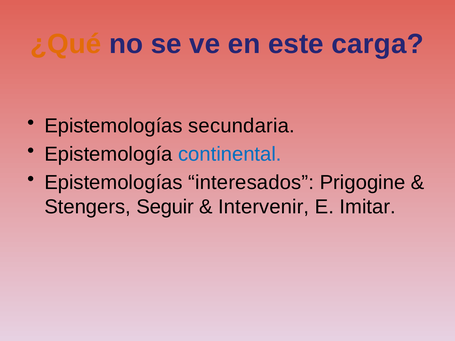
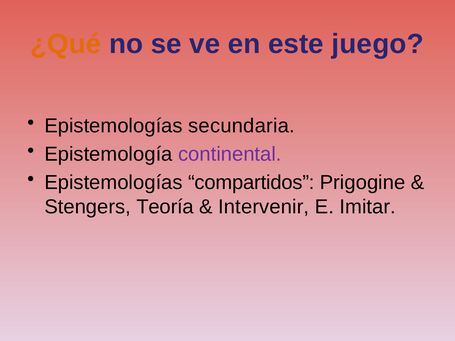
carga: carga -> juego
continental colour: blue -> purple
interesados: interesados -> compartidos
Seguir: Seguir -> Teoría
